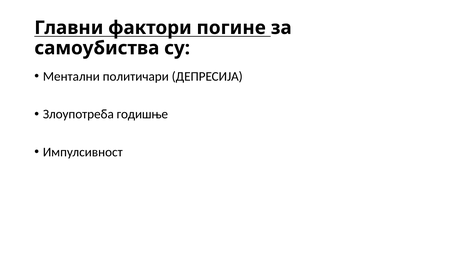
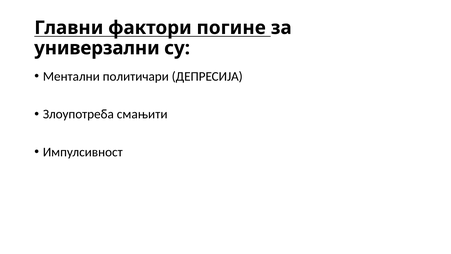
самоубиства: самоубиства -> универзални
годишње: годишње -> смањити
